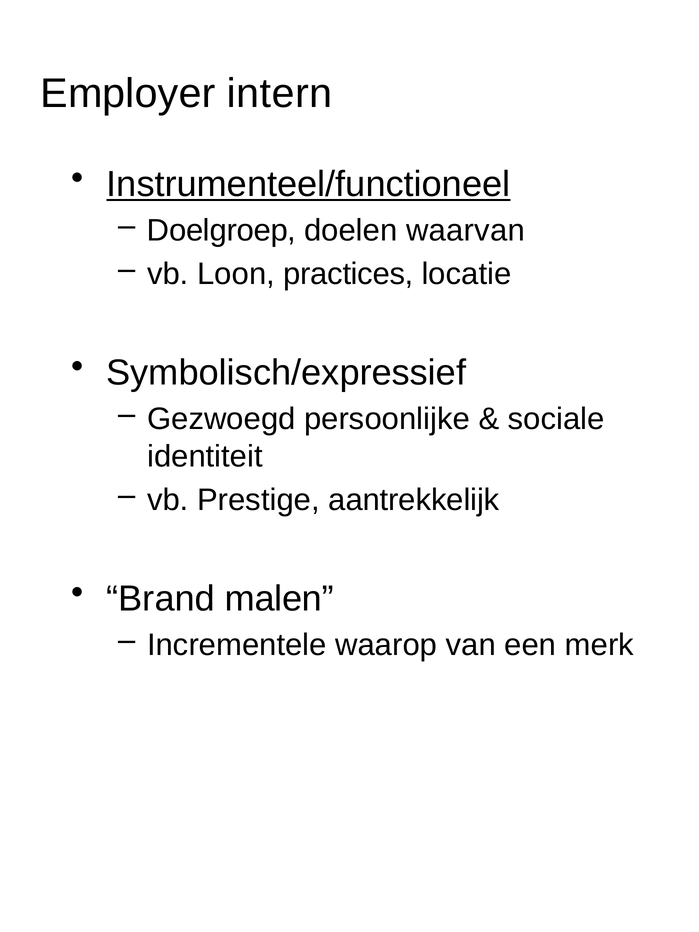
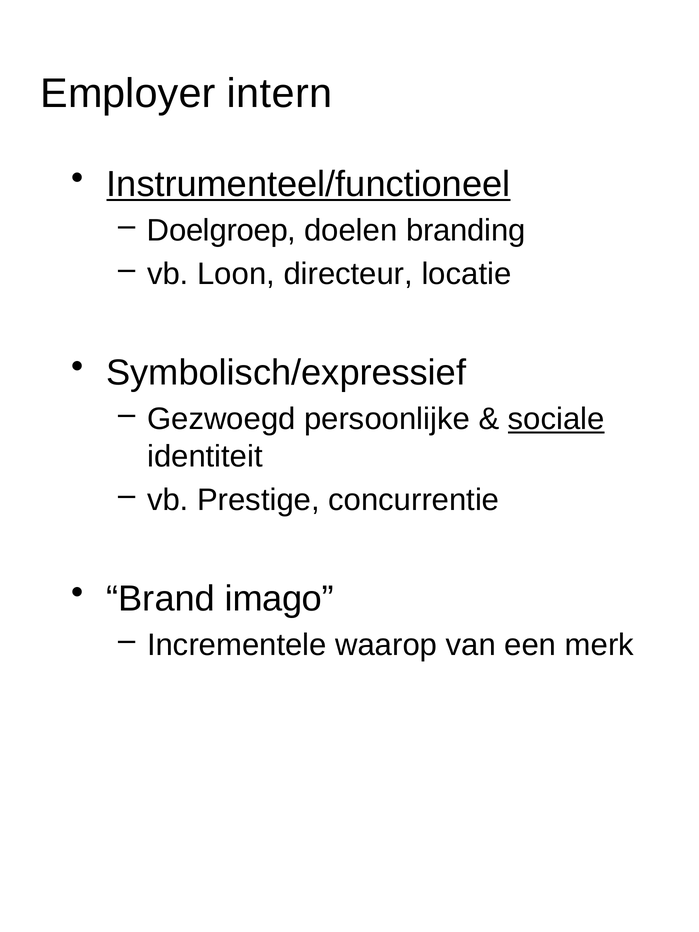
waarvan: waarvan -> branding
practices: practices -> directeur
sociale underline: none -> present
aantrekkelijk: aantrekkelijk -> concurrentie
malen: malen -> imago
